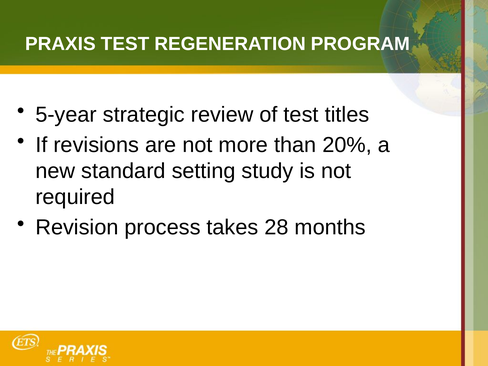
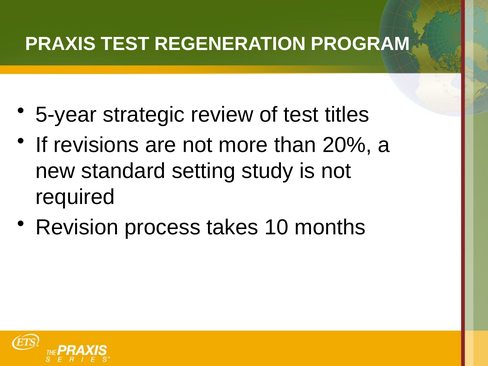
28: 28 -> 10
